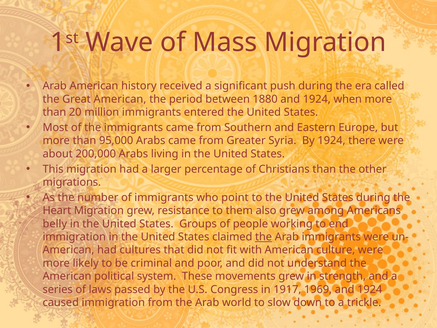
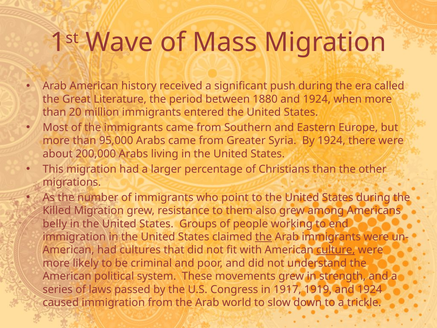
Great American: American -> Literature
Heart: Heart -> Killed
culture underline: none -> present
1969: 1969 -> 1919
